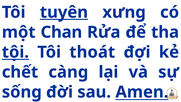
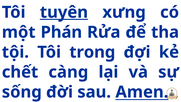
Chan: Chan -> Phán
tội underline: present -> none
thoát: thoát -> trong
